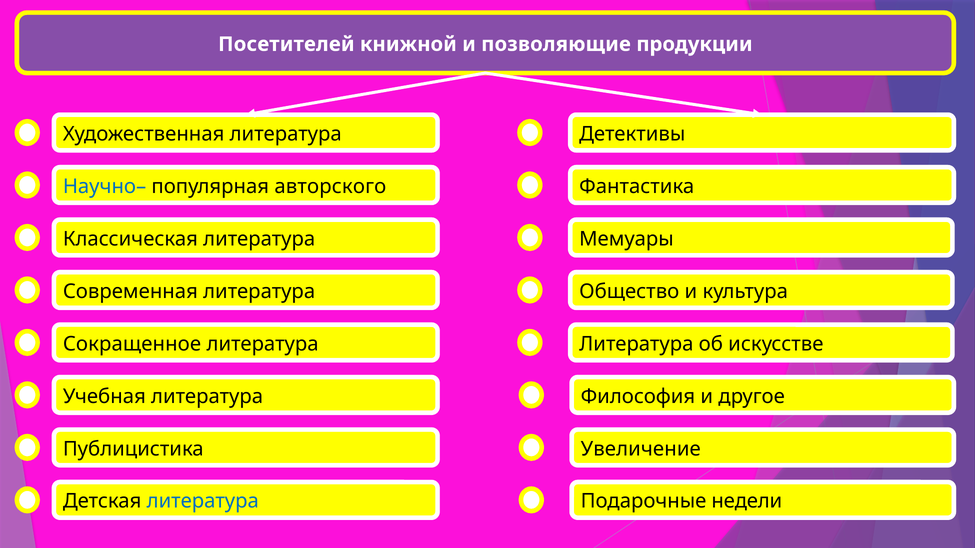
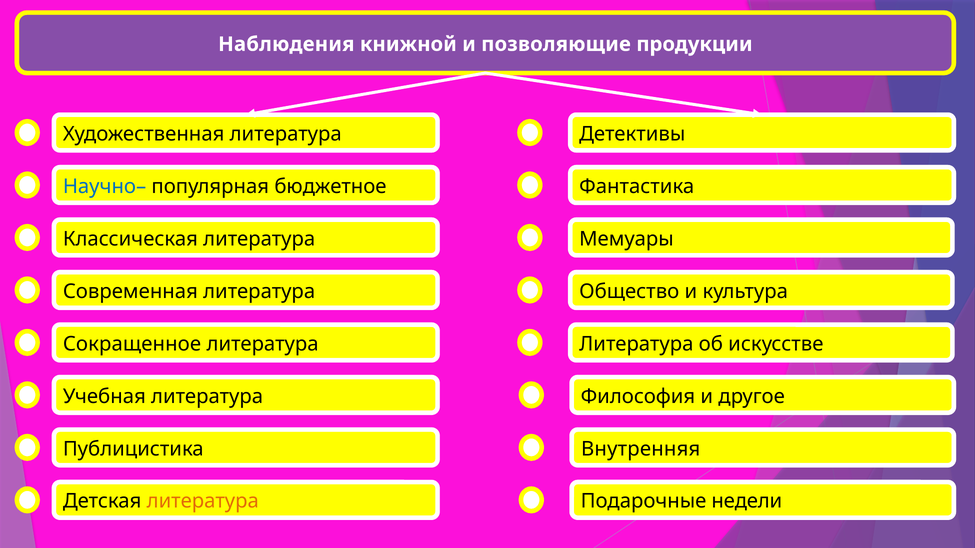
Посетителей: Посетителей -> Наблюдения
авторского: авторского -> бюджетное
Увеличение: Увеличение -> Внутренняя
литература at (203, 502) colour: blue -> orange
